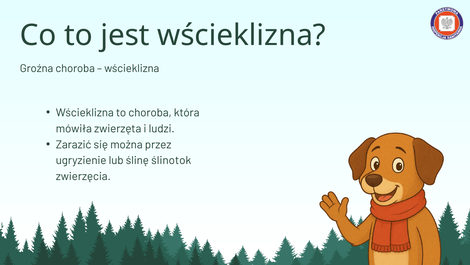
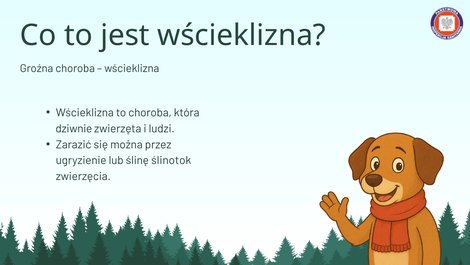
mówiła: mówiła -> dziwnie
